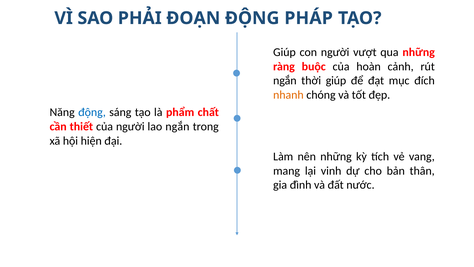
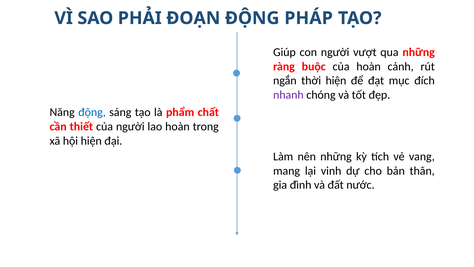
thời giúp: giúp -> hiện
nhanh colour: orange -> purple
lao ngắn: ngắn -> hoàn
